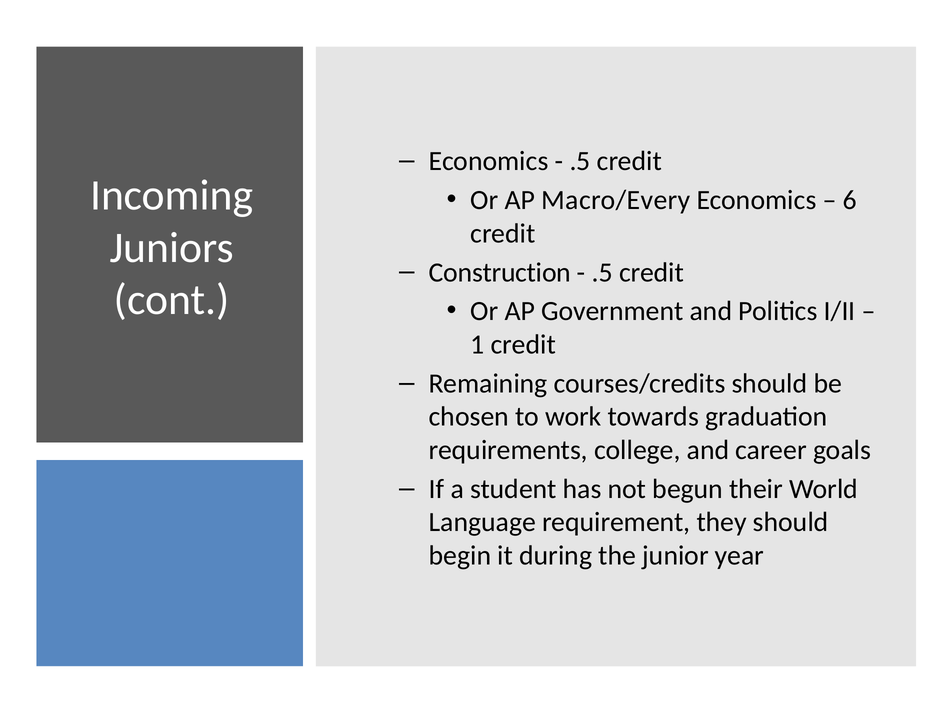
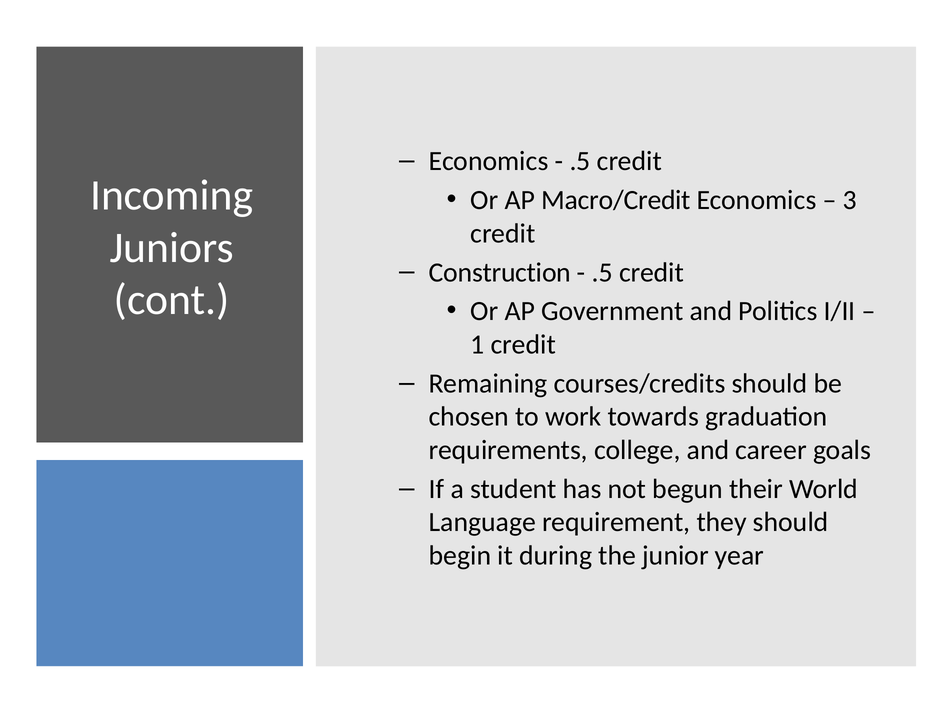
Macro/Every: Macro/Every -> Macro/Credit
6: 6 -> 3
